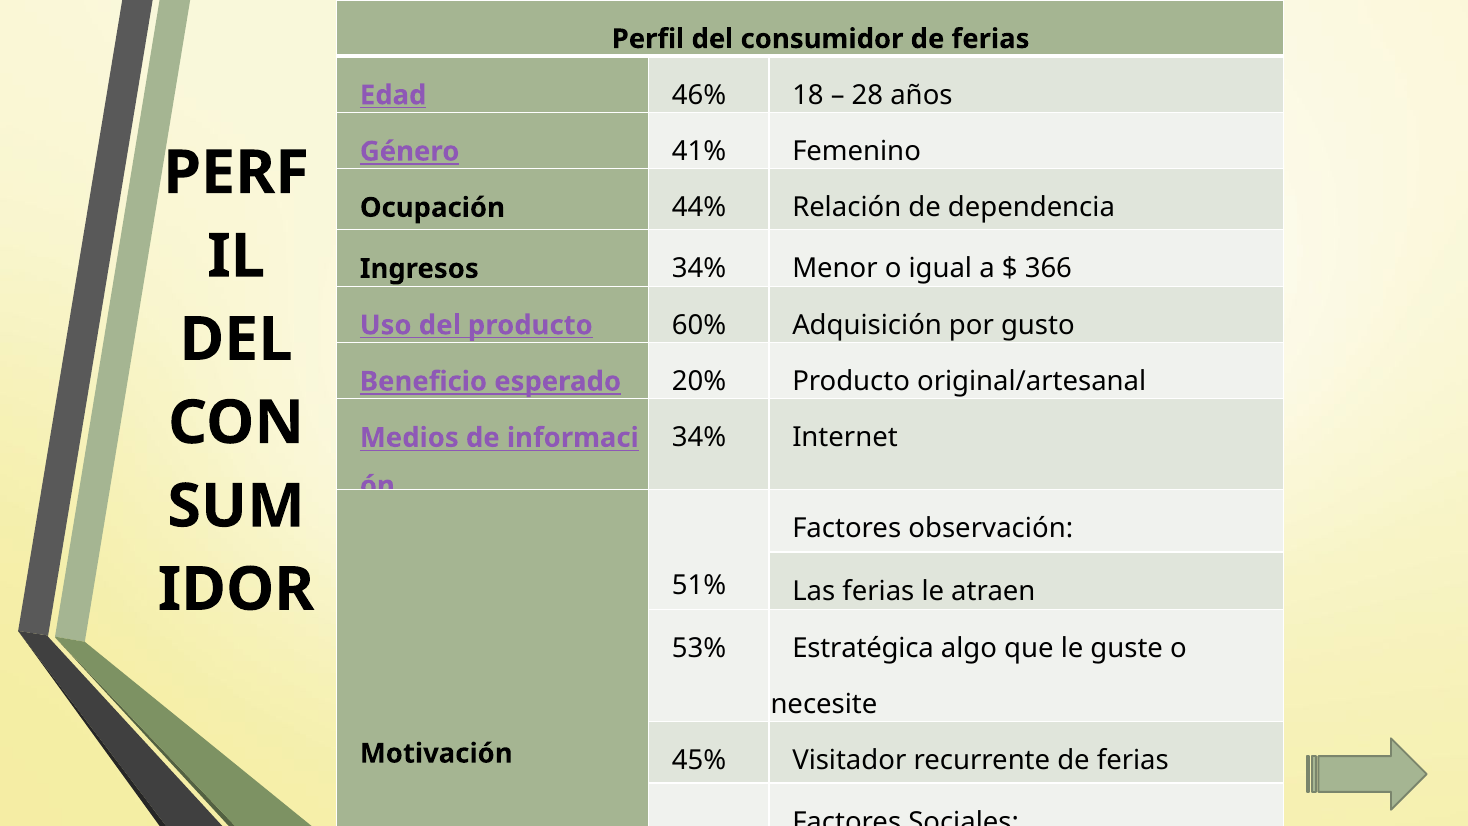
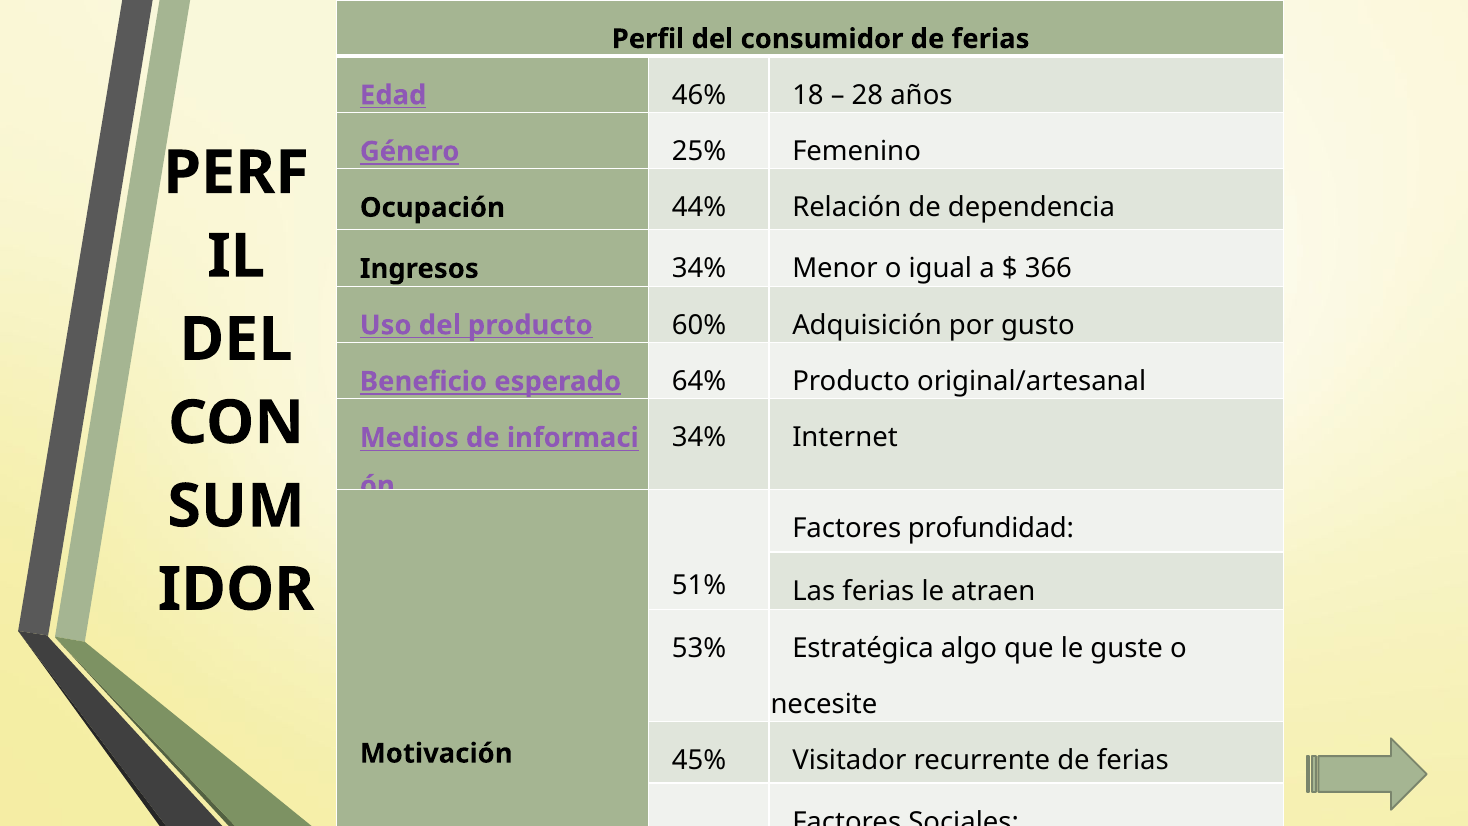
41%: 41% -> 25%
20%: 20% -> 64%
observación: observación -> profundidad
